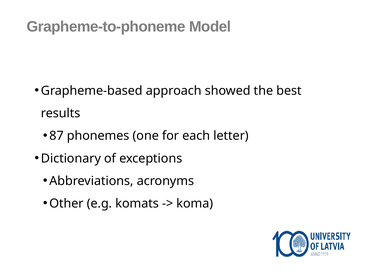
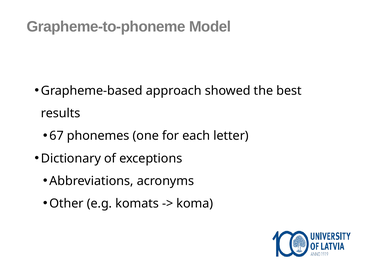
87: 87 -> 67
